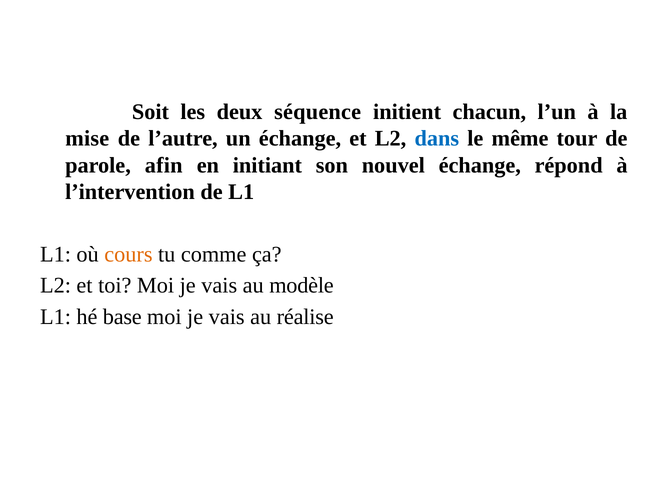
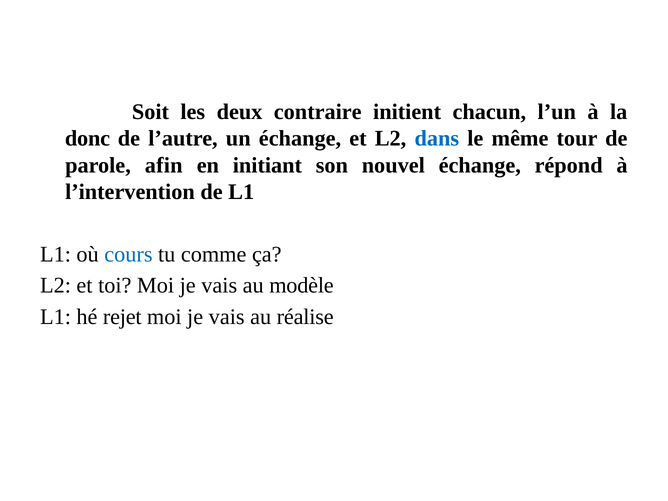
séquence: séquence -> contraire
mise: mise -> donc
cours colour: orange -> blue
base: base -> rejet
